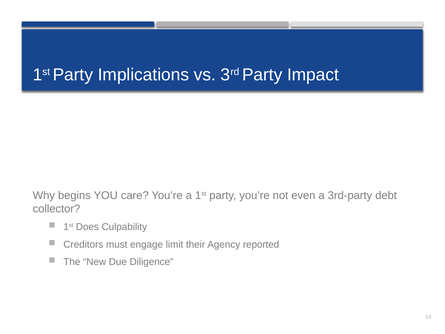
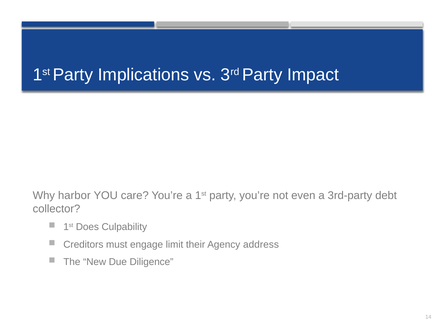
begins: begins -> harbor
reported: reported -> address
